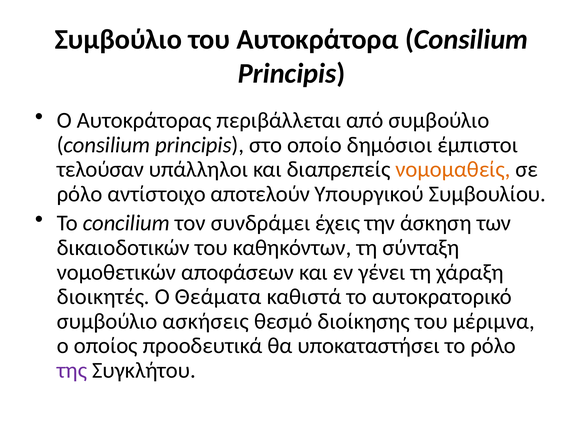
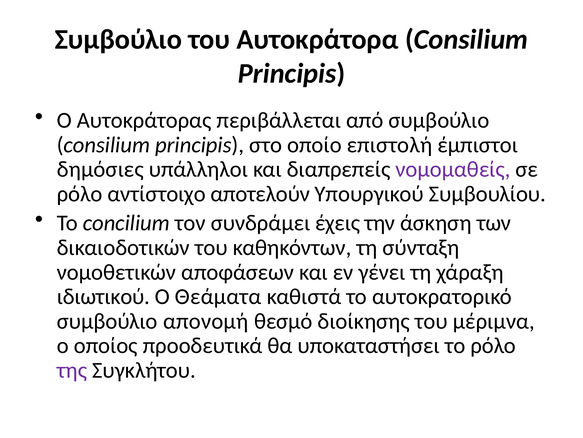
δημόσιοι: δημόσιοι -> επιστολή
τελούσαν: τελούσαν -> δημόσιες
νομομαθείς colour: orange -> purple
διοικητές: διοικητές -> ιδιωτικού
ασκήσεις: ασκήσεις -> απονομή
